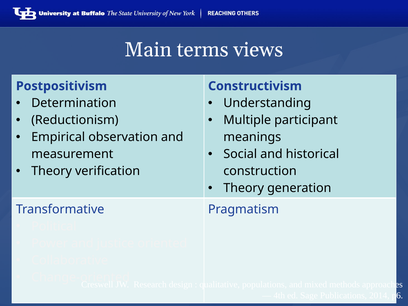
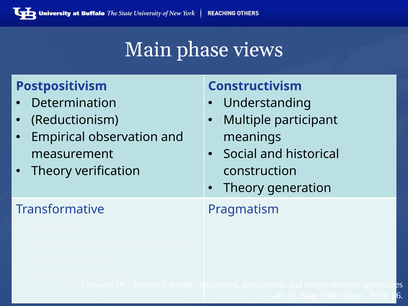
terms: terms -> phase
